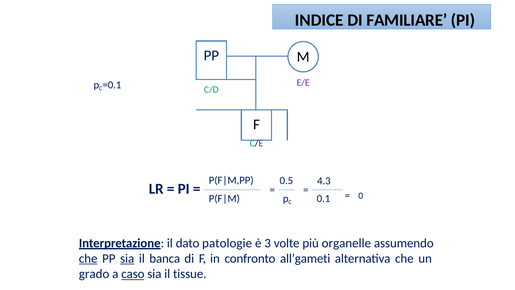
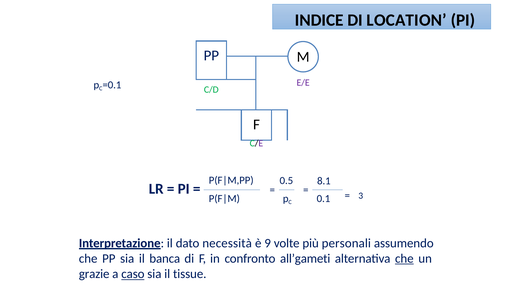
FAMILIARE: FAMILIARE -> LOCATION
4.3: 4.3 -> 8.1
0: 0 -> 3
patologie: patologie -> necessità
3: 3 -> 9
organelle: organelle -> personali
che at (88, 258) underline: present -> none
sia at (127, 258) underline: present -> none
che at (404, 258) underline: none -> present
grado: grado -> grazie
